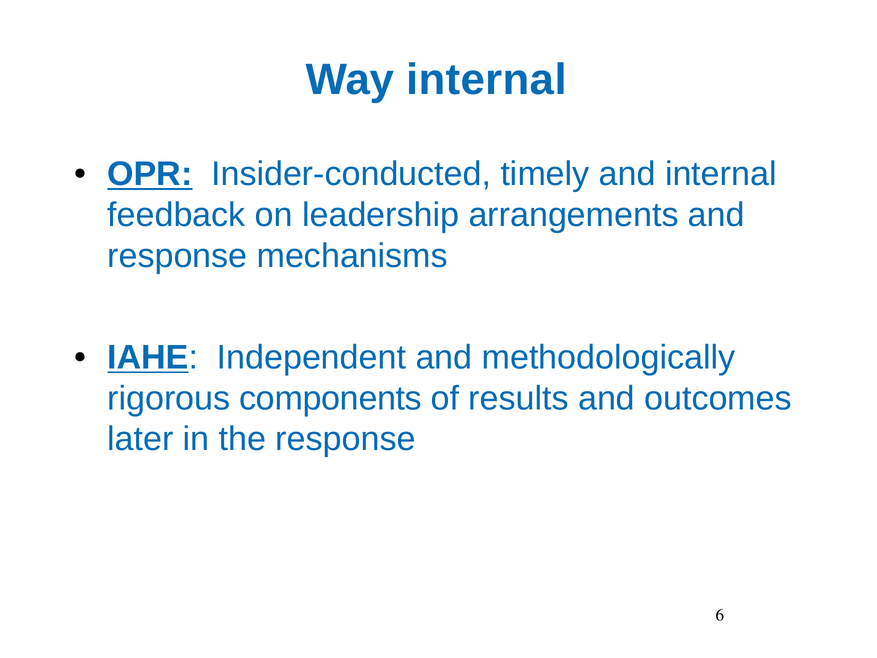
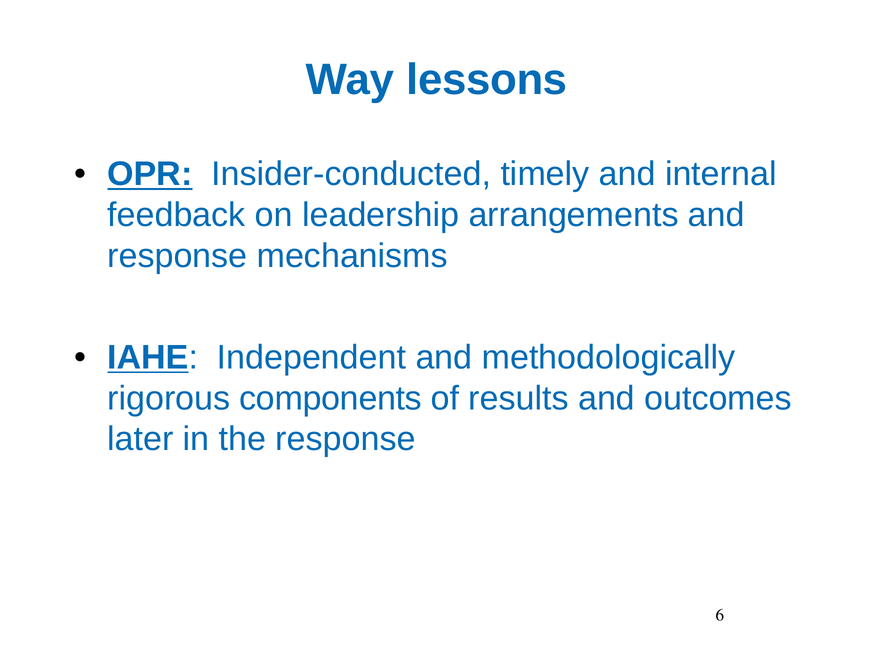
Way internal: internal -> lessons
